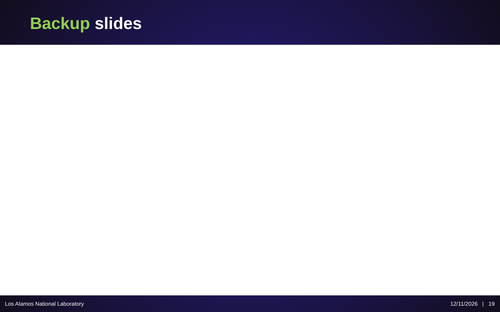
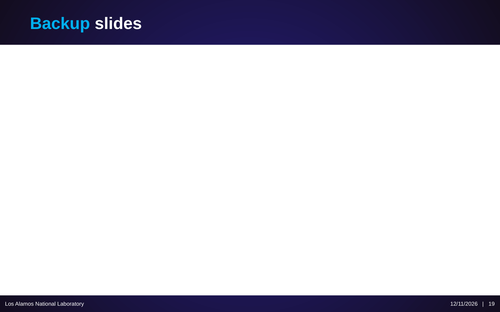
Backup colour: light green -> light blue
